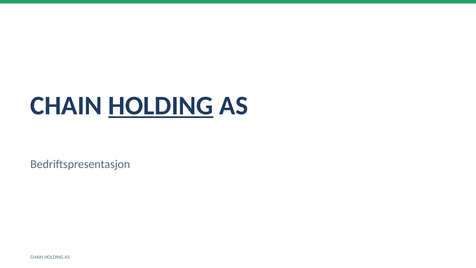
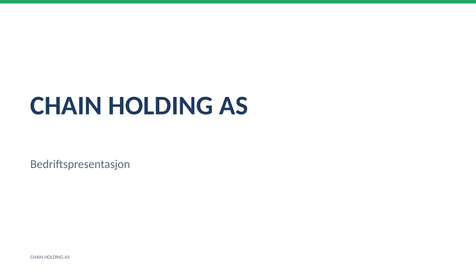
HOLDING at (161, 106) underline: present -> none
